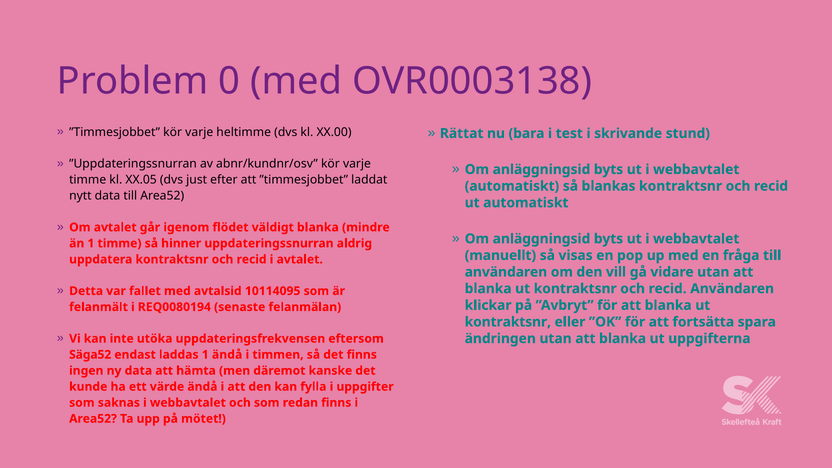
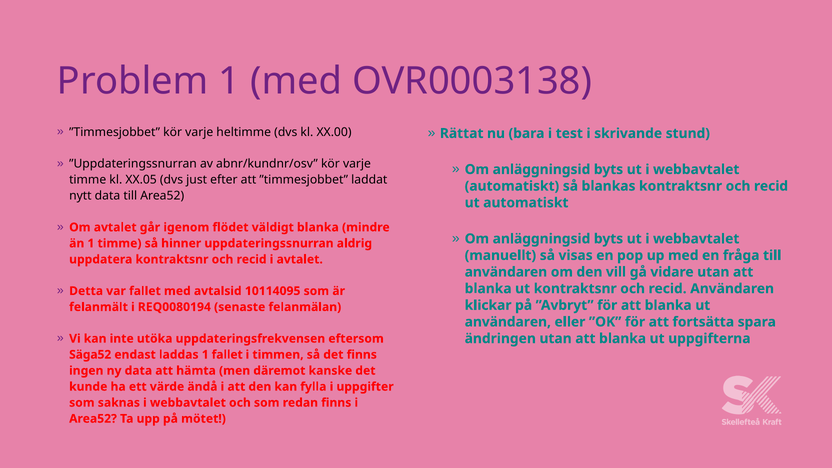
Problem 0: 0 -> 1
kontraktsnr at (508, 322): kontraktsnr -> användaren
1 ändå: ändå -> fallet
